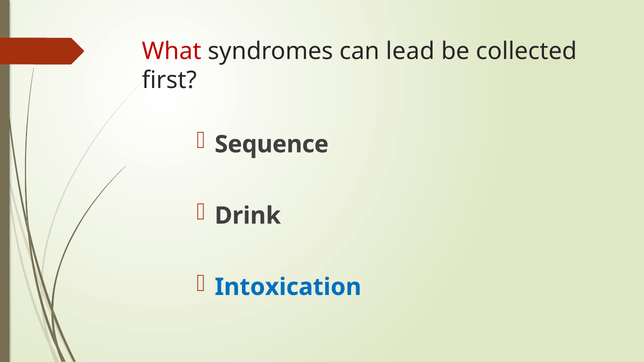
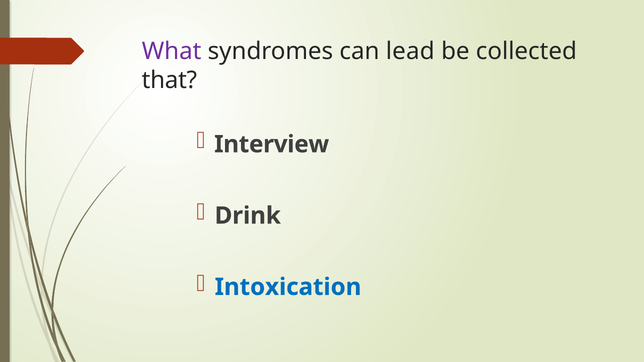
What colour: red -> purple
first: first -> that
Sequence: Sequence -> Interview
